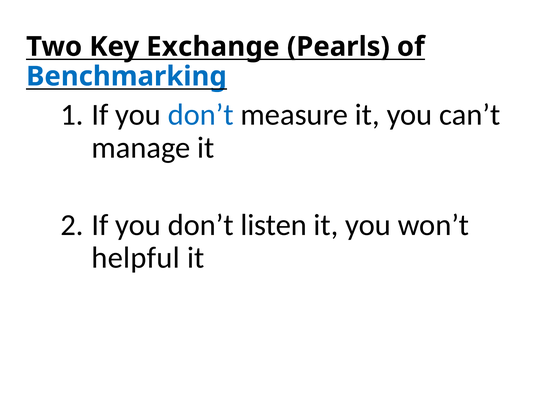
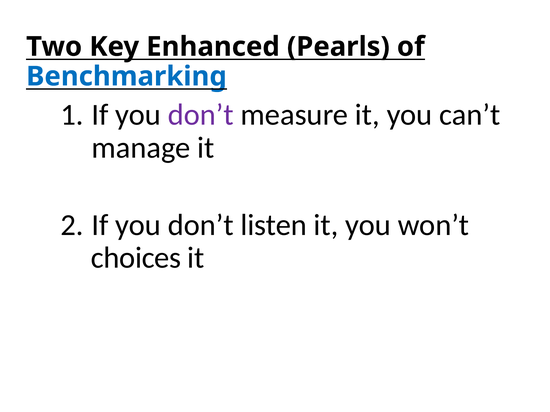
Exchange: Exchange -> Enhanced
don’t at (201, 115) colour: blue -> purple
helpful: helpful -> choices
